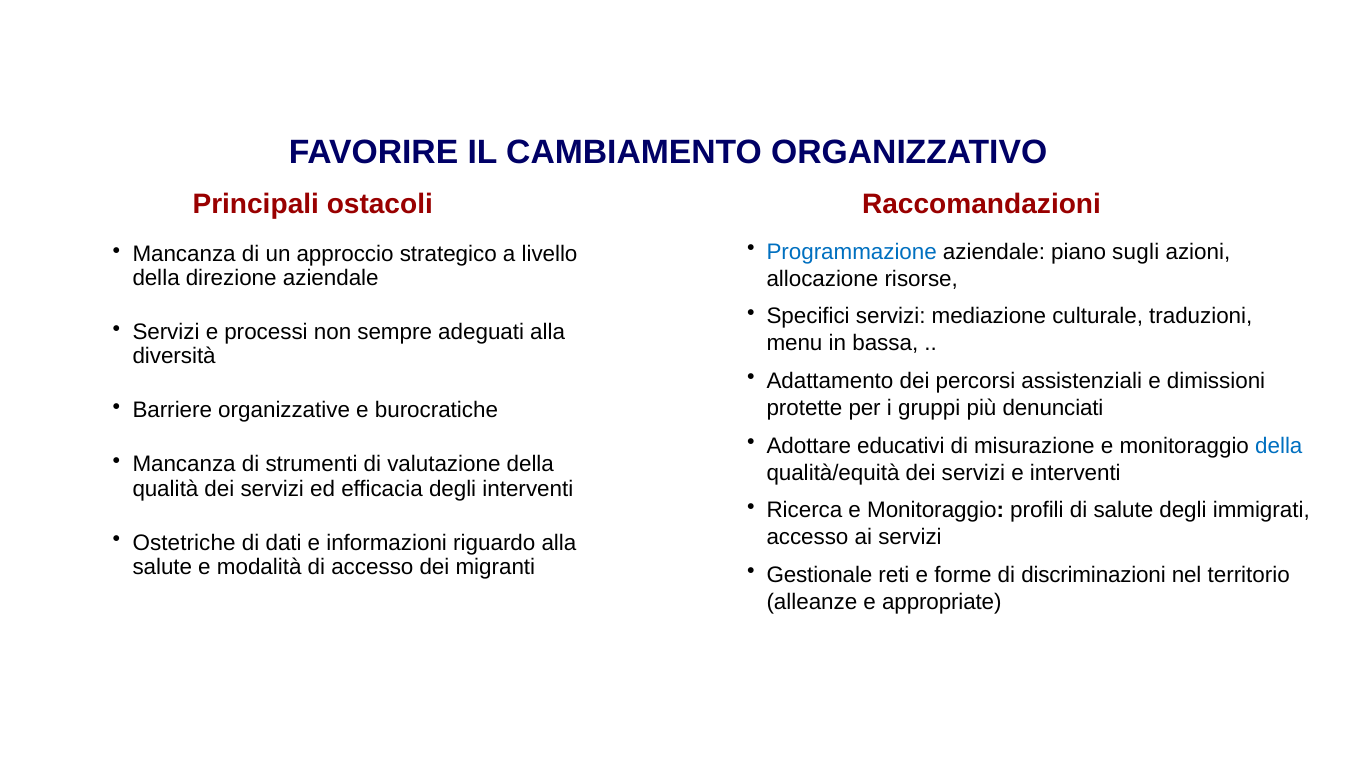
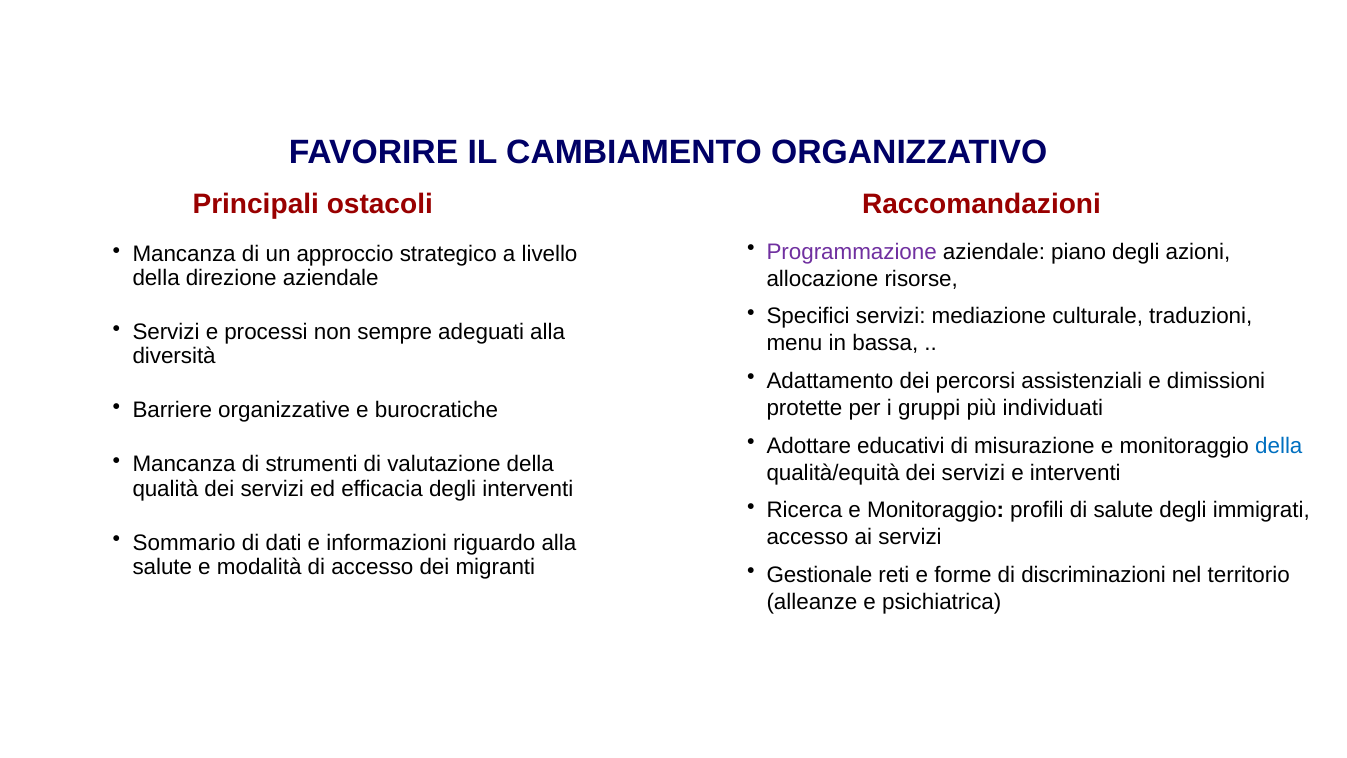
Programmazione colour: blue -> purple
piano sugli: sugli -> degli
denunciati: denunciati -> individuati
Ostetriche: Ostetriche -> Sommario
appropriate: appropriate -> psichiatrica
